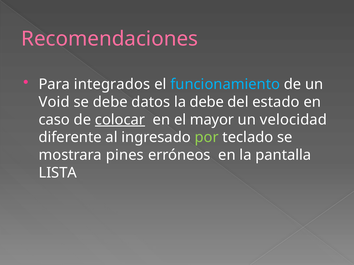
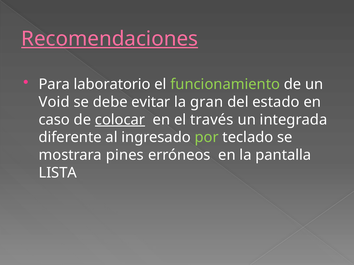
Recomendaciones underline: none -> present
integrados: integrados -> laboratorio
funcionamiento colour: light blue -> light green
datos: datos -> evitar
la debe: debe -> gran
mayor: mayor -> través
velocidad: velocidad -> integrada
